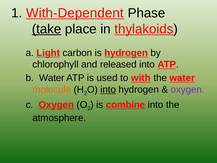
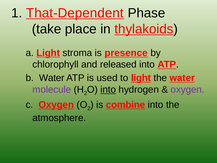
With-Dependent: With-Dependent -> That-Dependent
take underline: present -> none
carbon: carbon -> stroma
is hydrogen: hydrogen -> presence
to with: with -> light
molecule colour: orange -> purple
